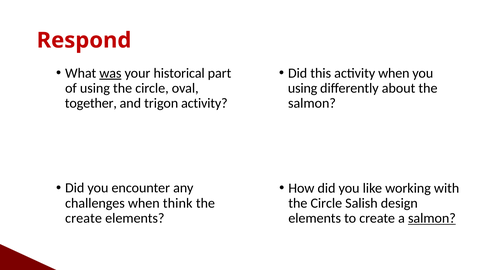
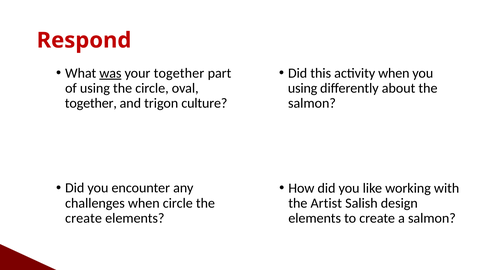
your historical: historical -> together
trigon activity: activity -> culture
when think: think -> circle
Circle at (326, 204): Circle -> Artist
salmon at (432, 219) underline: present -> none
